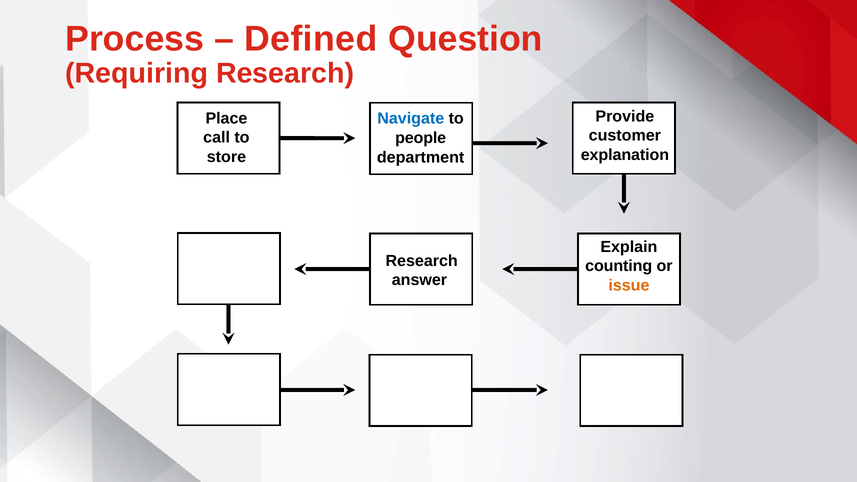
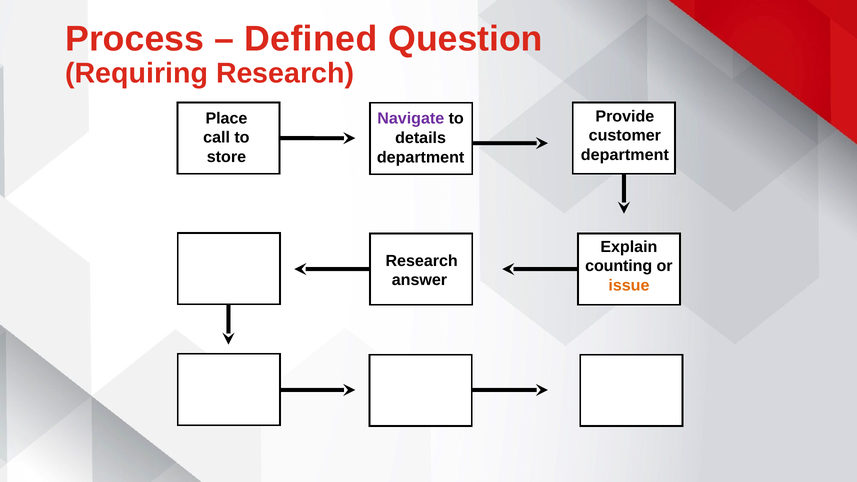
Navigate colour: blue -> purple
people: people -> details
explanation at (625, 155): explanation -> department
